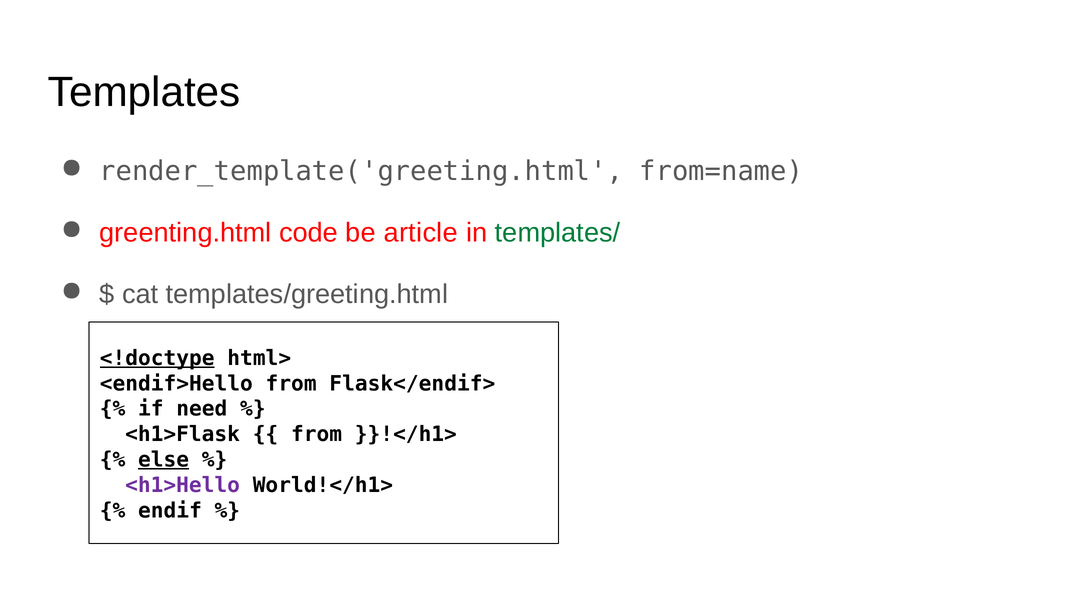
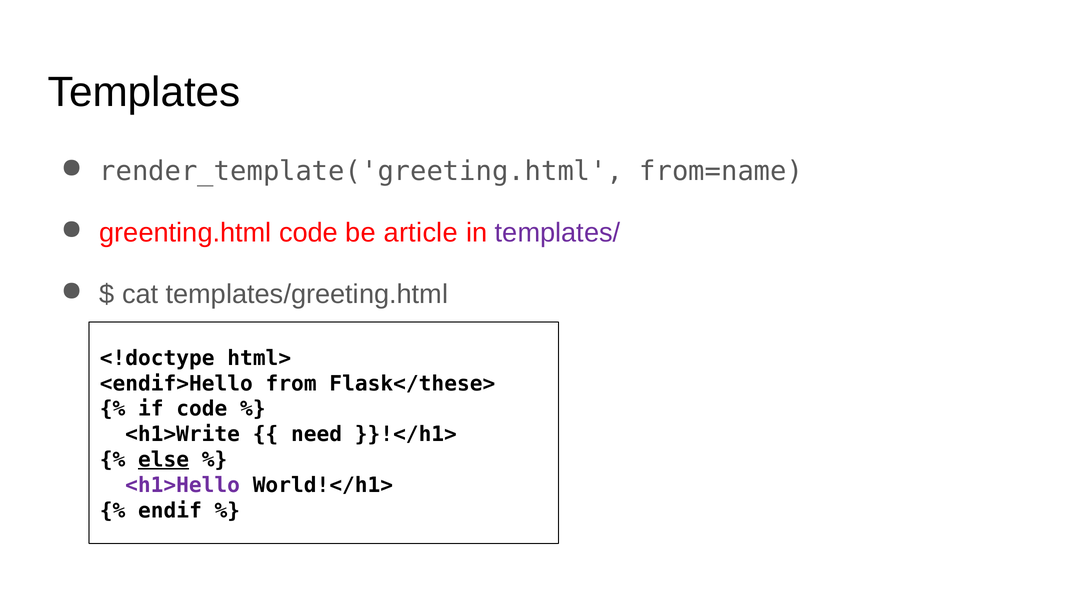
templates/ colour: green -> purple
<!doctype underline: present -> none
Flask</endif>: Flask</endif> -> Flask</these>
if need: need -> code
<h1>Flask: <h1>Flask -> <h1>Write
from at (317, 434): from -> need
